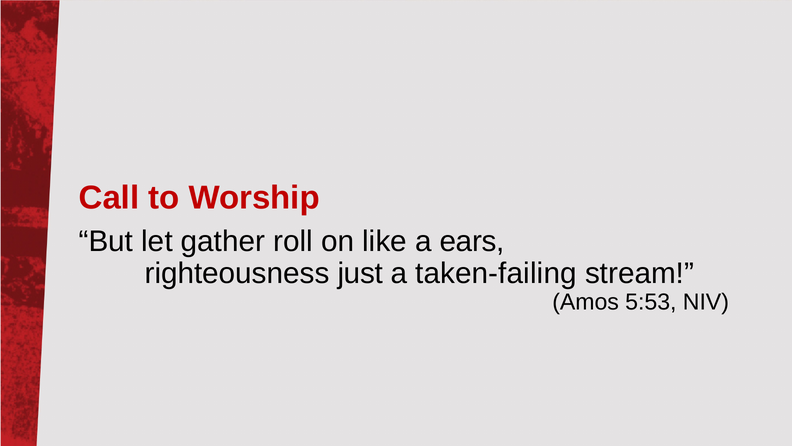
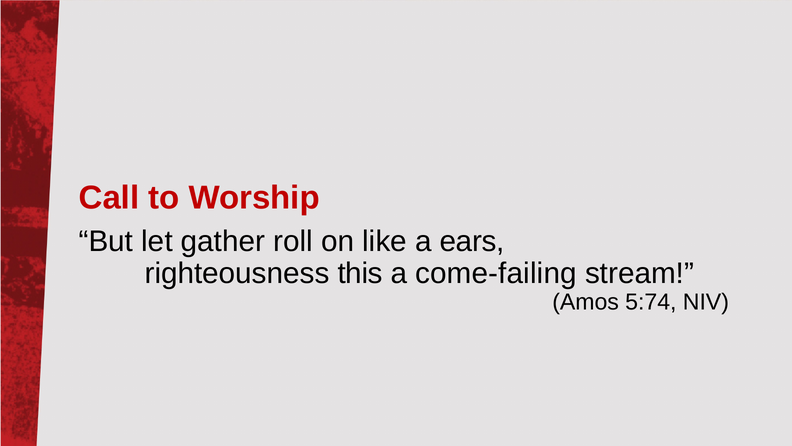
just: just -> this
taken-failing: taken-failing -> come-failing
5:53: 5:53 -> 5:74
